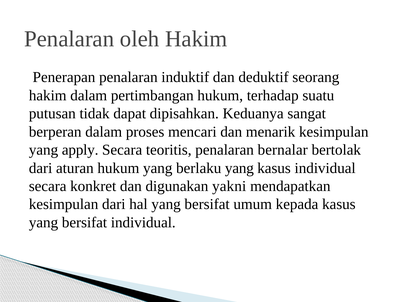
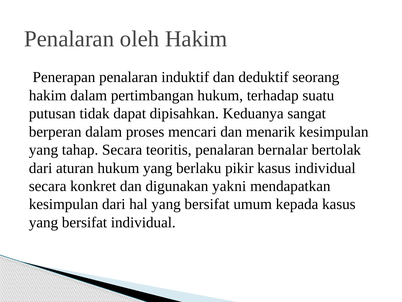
apply: apply -> tahap
berlaku yang: yang -> pikir
